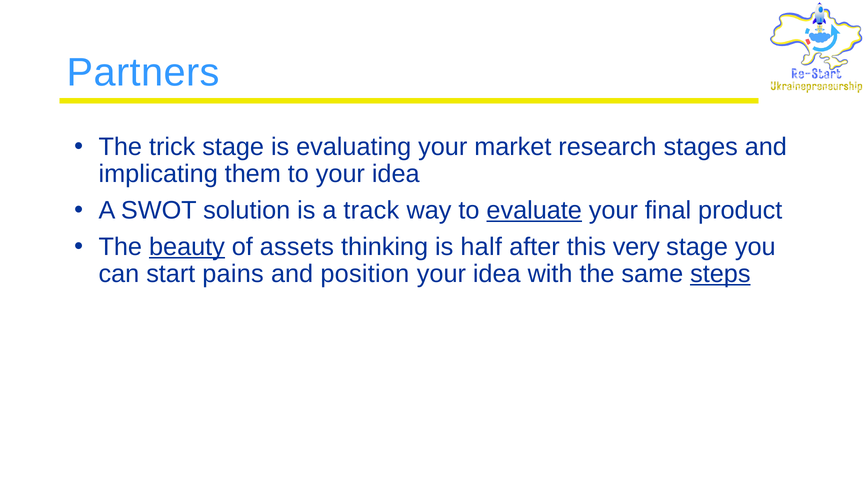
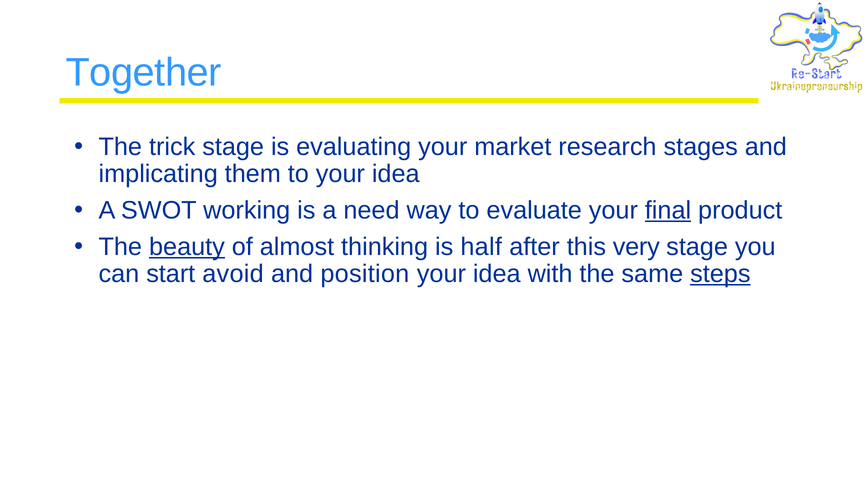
Partners: Partners -> Together
solution: solution -> working
track: track -> need
evaluate underline: present -> none
final underline: none -> present
assets: assets -> almost
pains: pains -> avoid
